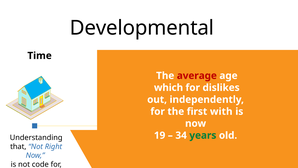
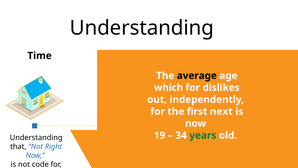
Developmental at (142, 28): Developmental -> Understanding
average colour: red -> black
with: with -> next
